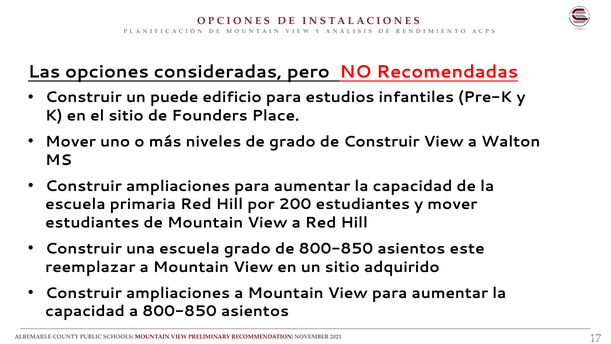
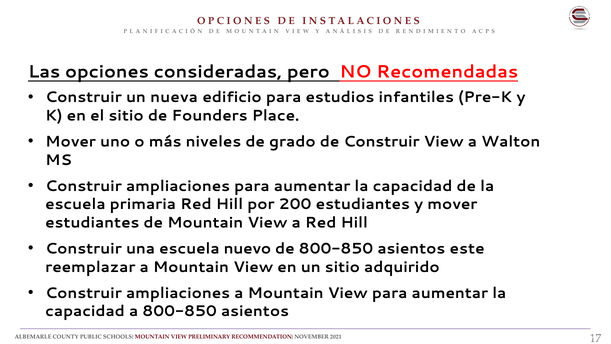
puede: puede -> nueva
escuela grado: grado -> nuevo
